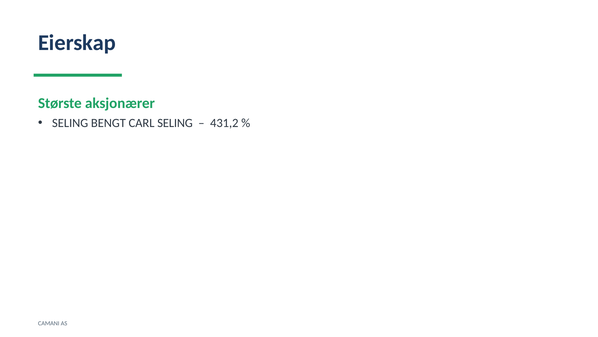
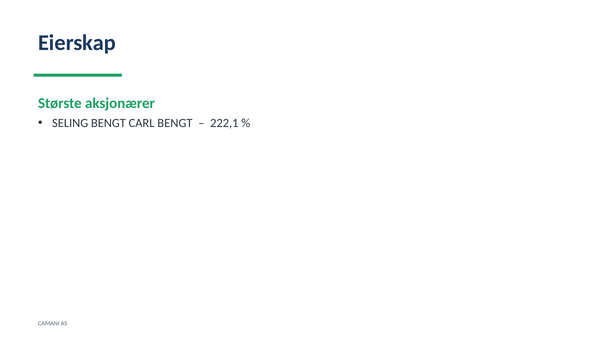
CARL SELING: SELING -> BENGT
431,2: 431,2 -> 222,1
